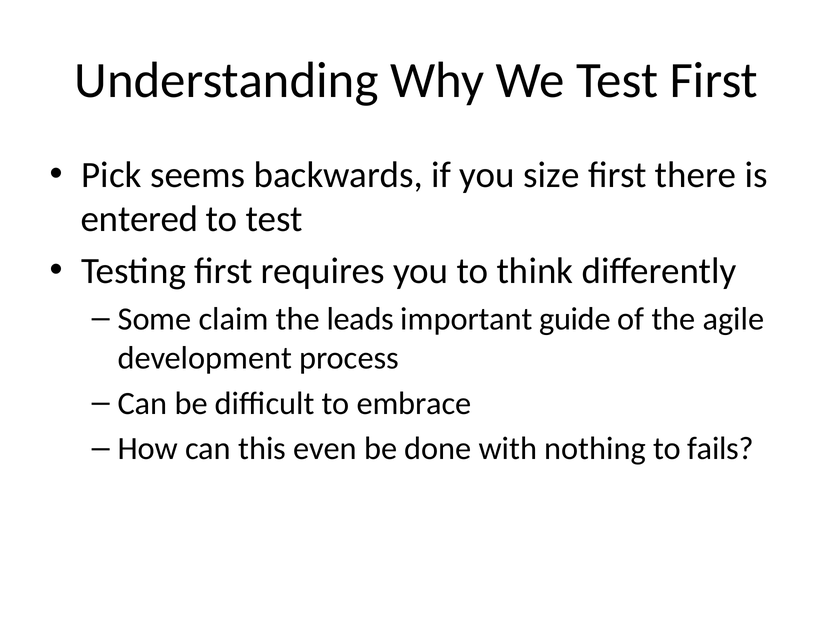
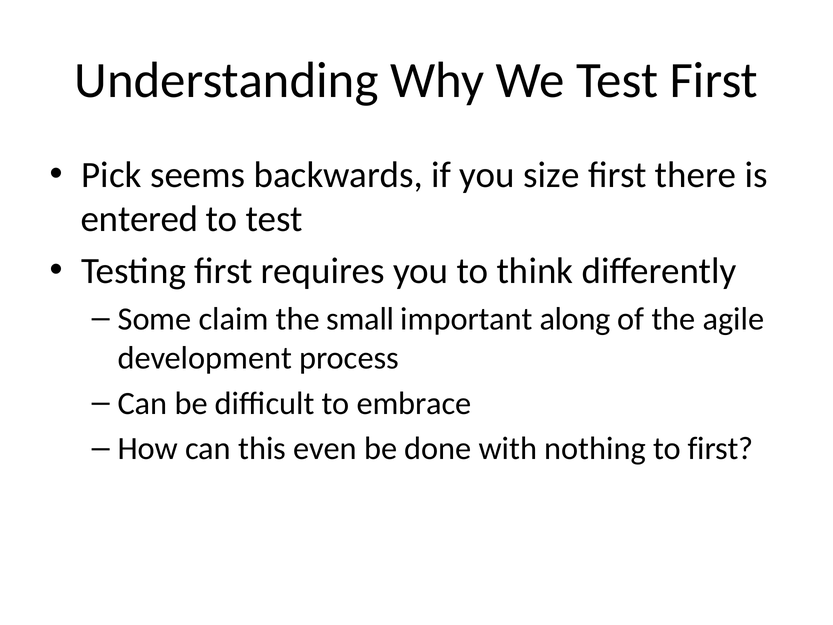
leads: leads -> small
guide: guide -> along
to fails: fails -> first
